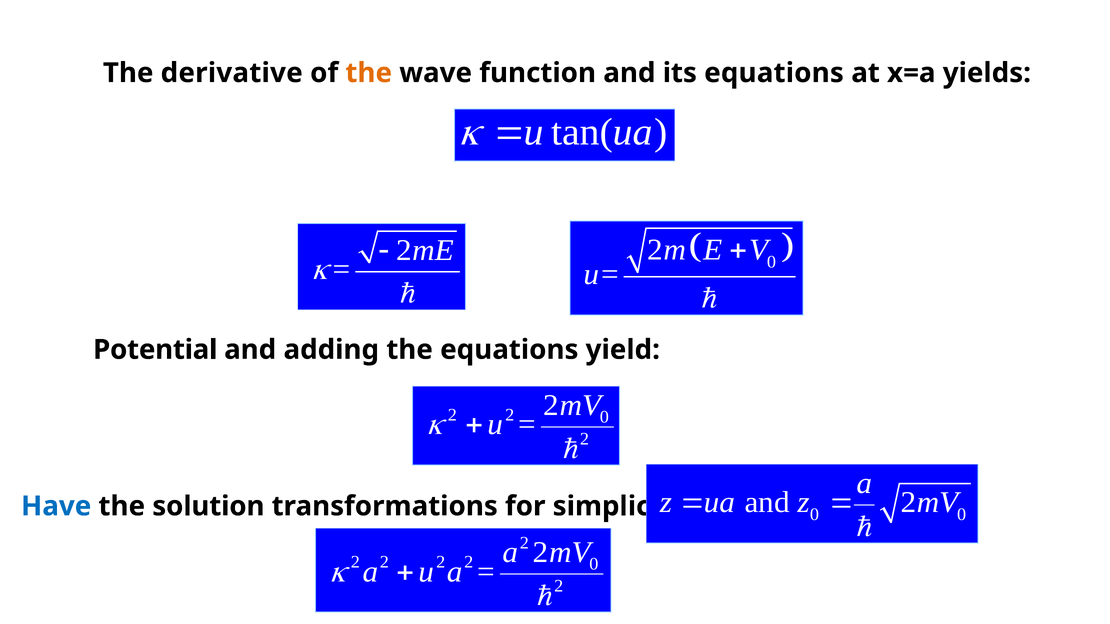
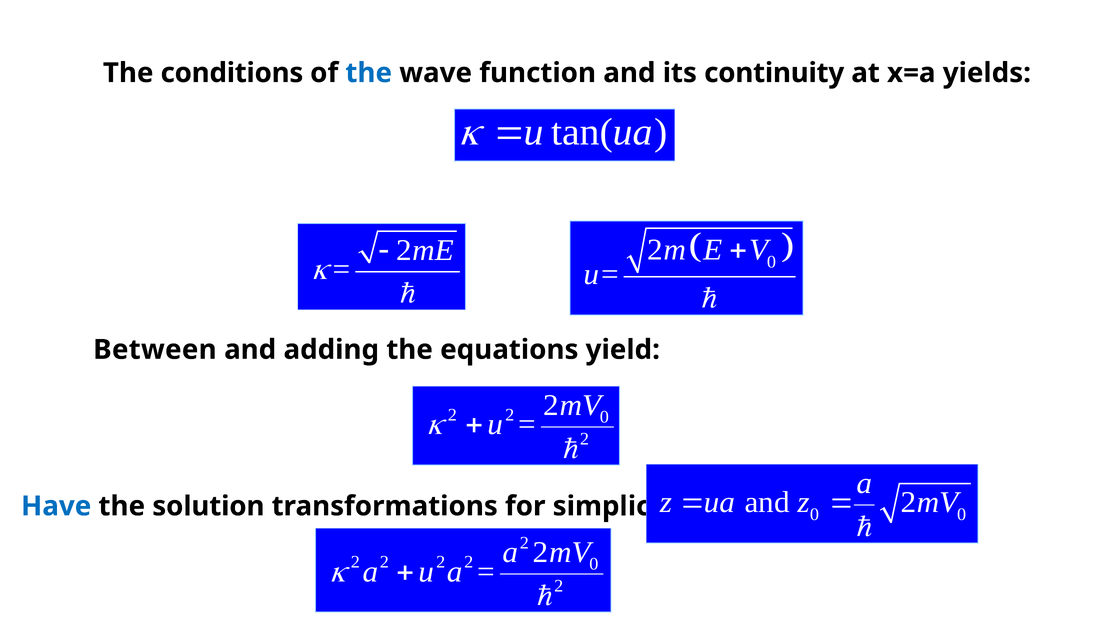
derivative: derivative -> conditions
the at (369, 73) colour: orange -> blue
its equations: equations -> continuity
Potential: Potential -> Between
